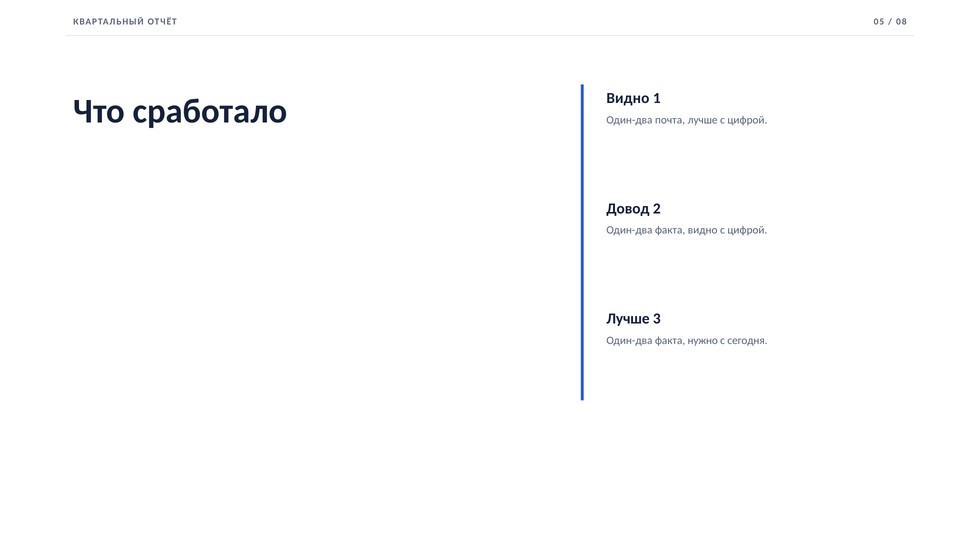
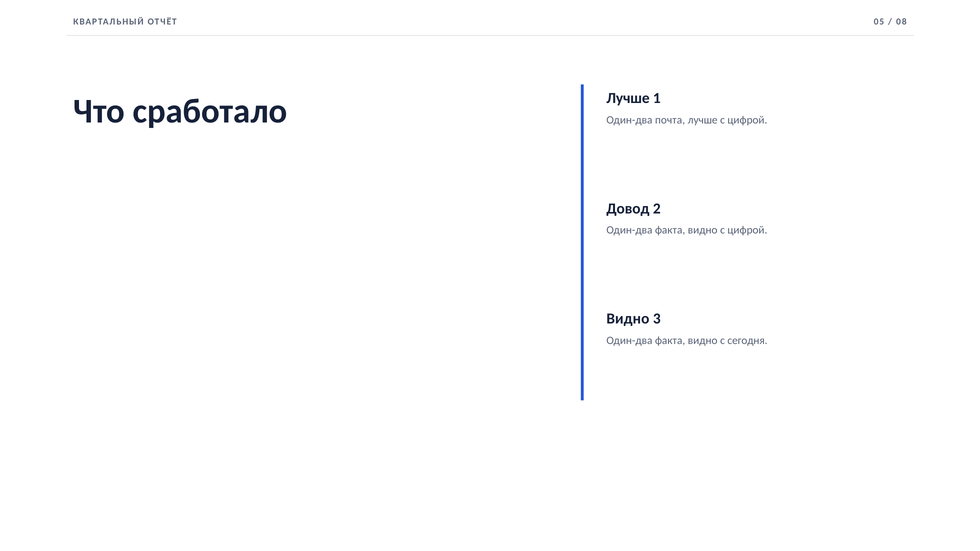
сработало Видно: Видно -> Лучше
Лучше at (628, 319): Лучше -> Видно
нужно at (703, 341): нужно -> видно
